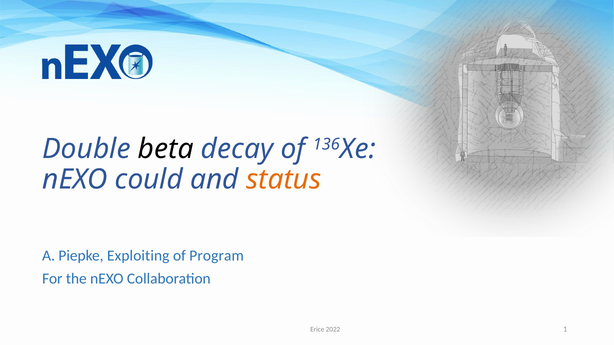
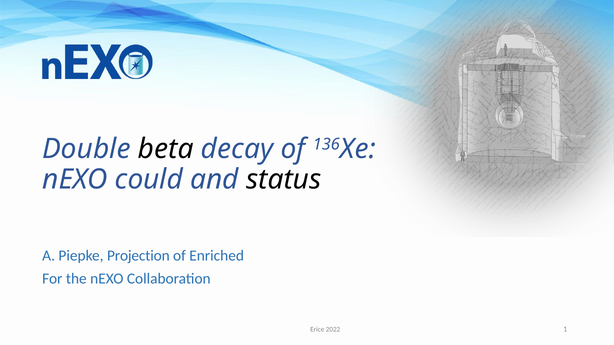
status colour: orange -> black
Exploiting: Exploiting -> Projection
Program: Program -> Enriched
